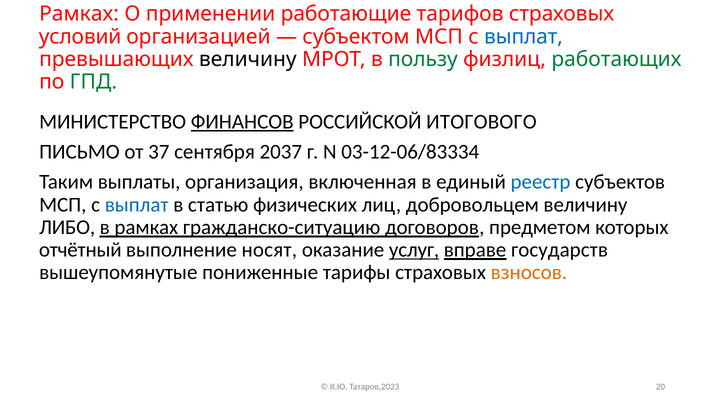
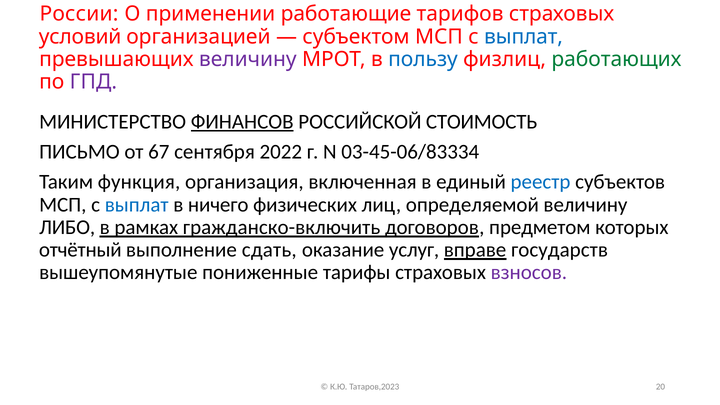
Рамках at (79, 14): Рамках -> России
величину at (248, 59) colour: black -> purple
пользу colour: green -> blue
ГПД colour: green -> purple
ИТОГОВОГО: ИТОГОВОГО -> СТОИМОСТЬ
37: 37 -> 67
2037: 2037 -> 2022
03-12-06/83334: 03-12-06/83334 -> 03-45-06/83334
выплаты: выплаты -> функция
статью: статью -> ничего
добровольцем: добровольцем -> определяемой
гражданско-ситуацию: гражданско-ситуацию -> гражданско-включить
носят: носят -> сдать
услуг underline: present -> none
взносов colour: orange -> purple
